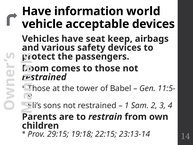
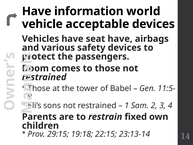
seat keep: keep -> have
from: from -> fixed
